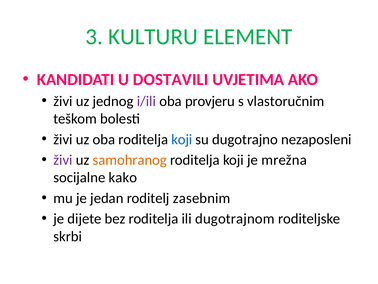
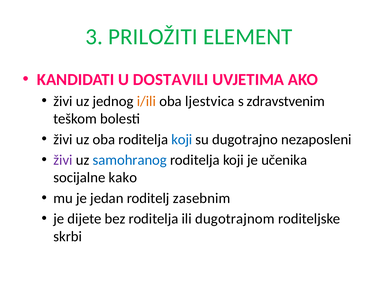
KULTURU: KULTURU -> PRILOŽITI
i/ili colour: purple -> orange
provjeru: provjeru -> ljestvica
vlastoručnim: vlastoručnim -> zdravstvenim
samohranog colour: orange -> blue
mrežna: mrežna -> učenika
